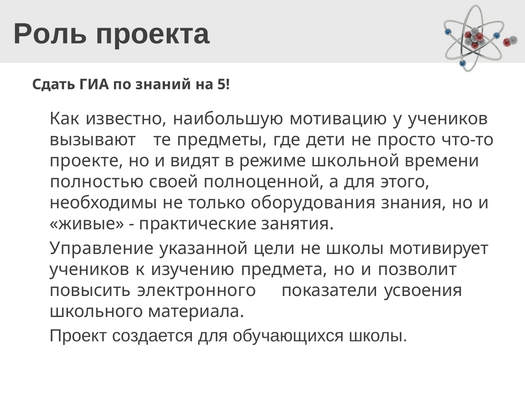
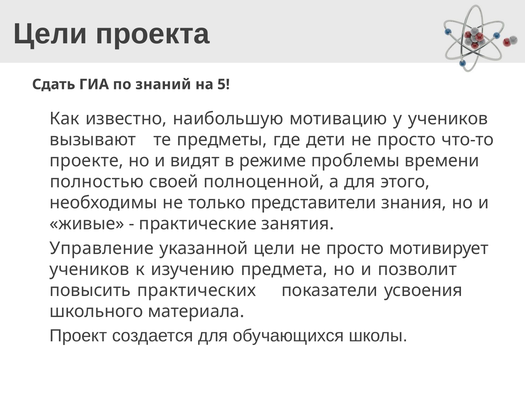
Роль at (50, 34): Роль -> Цели
школьной: школьной -> проблемы
оборудования: оборудования -> представители
цели не школы: школы -> просто
электронного: электронного -> практических
